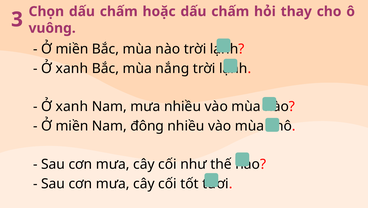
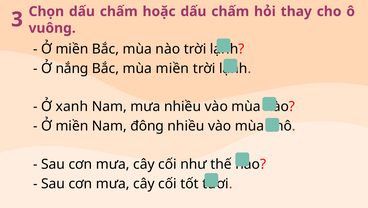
xanh at (72, 68): xanh -> nắng
mùa nắng: nắng -> miền
